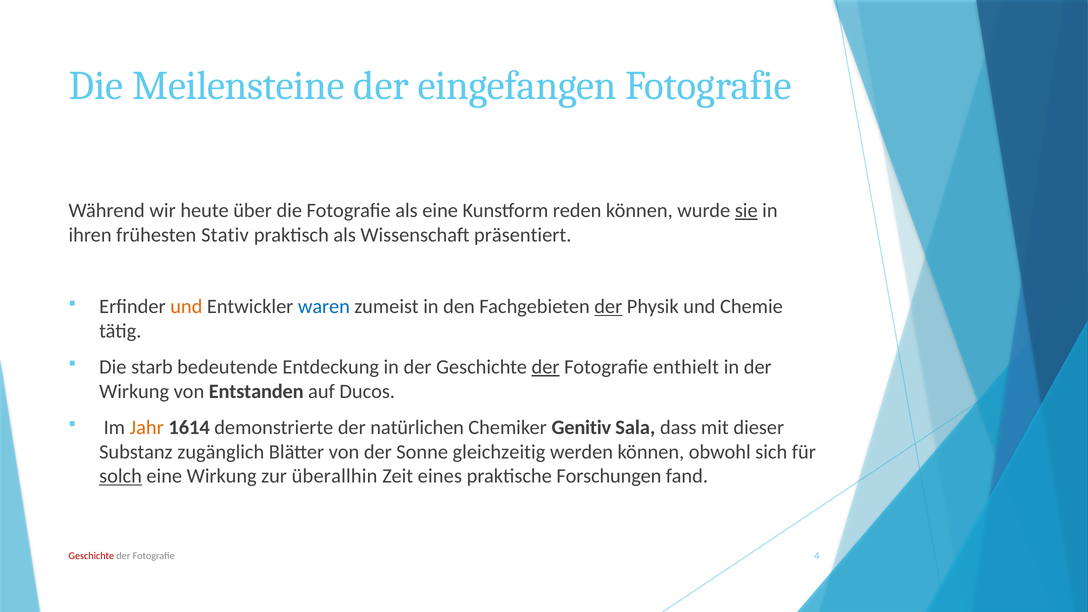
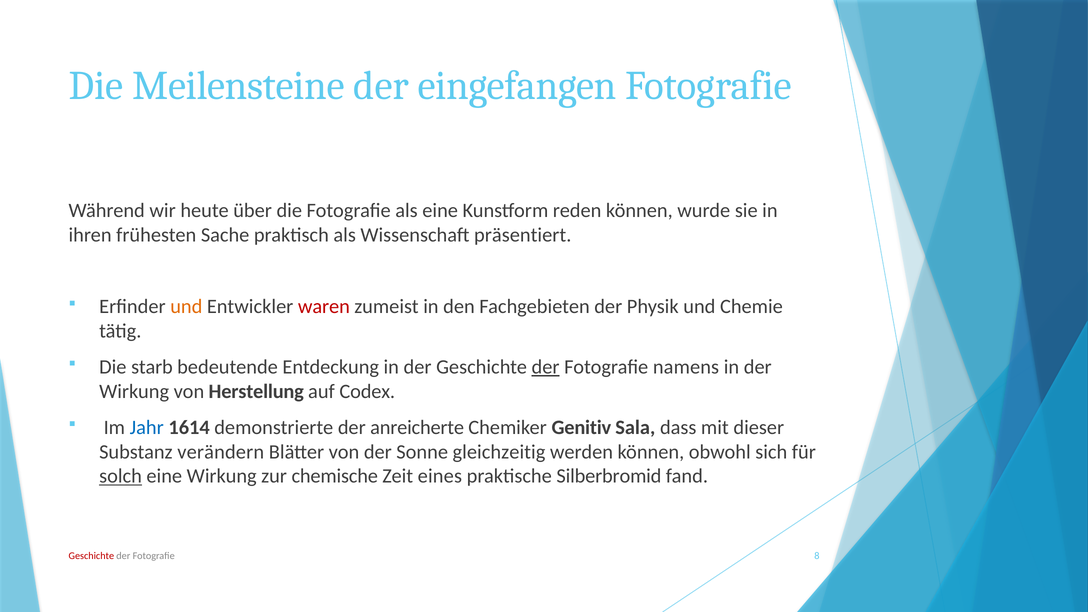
sie underline: present -> none
Stativ: Stativ -> Sache
waren colour: blue -> red
der at (608, 307) underline: present -> none
enthielt: enthielt -> namens
Entstanden: Entstanden -> Herstellung
Ducos: Ducos -> Codex
Jahr colour: orange -> blue
natürlichen: natürlichen -> anreicherte
zugänglich: zugänglich -> verändern
überallhin: überallhin -> chemische
Forschungen: Forschungen -> Silberbromid
4: 4 -> 8
